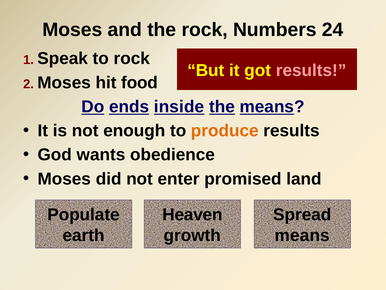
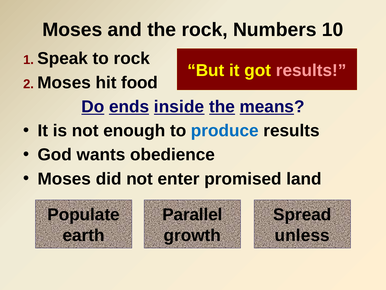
24: 24 -> 10
produce colour: orange -> blue
Heaven: Heaven -> Parallel
means at (302, 235): means -> unless
